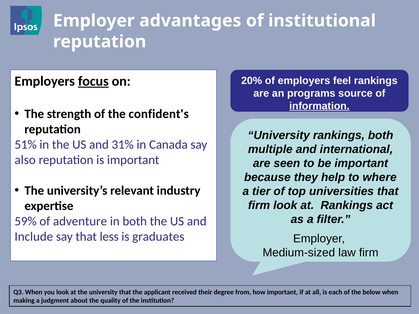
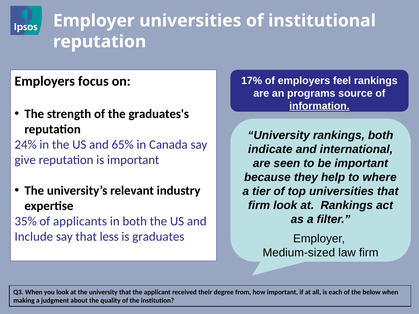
Employer advantages: advantages -> universities
focus underline: present -> none
20%: 20% -> 17%
confident's: confident's -> graduates's
51%: 51% -> 24%
31%: 31% -> 65%
multiple: multiple -> indicate
also: also -> give
59%: 59% -> 35%
adventure: adventure -> applicants
